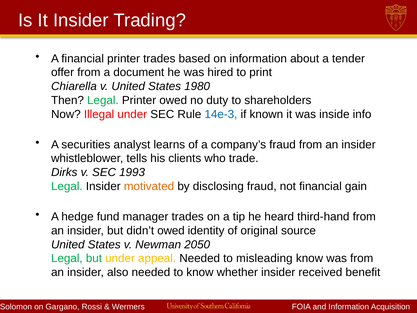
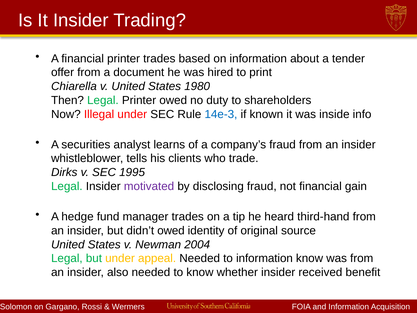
1993: 1993 -> 1995
motivated colour: orange -> purple
2050: 2050 -> 2004
to misleading: misleading -> information
